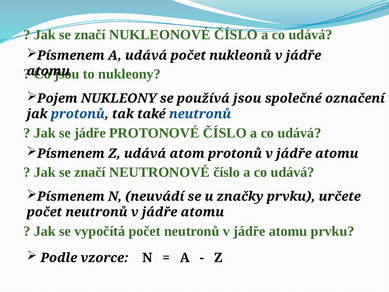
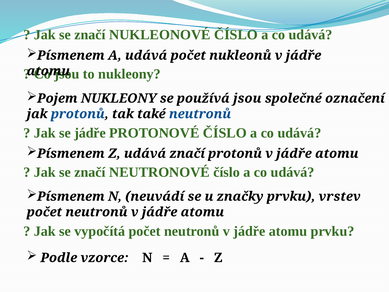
udává atom: atom -> značí
určete: určete -> vrstev
